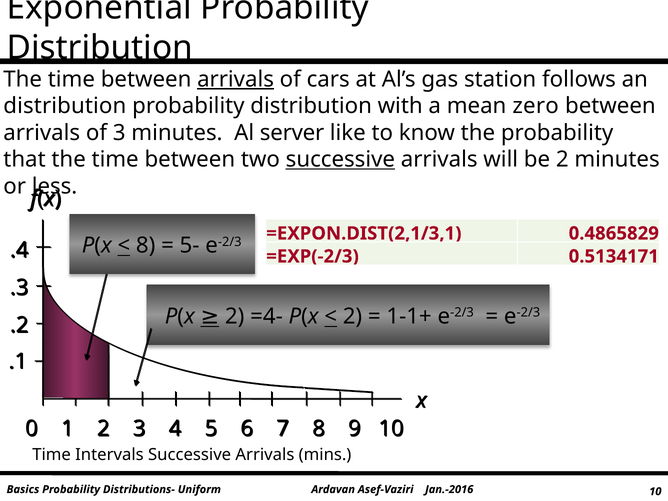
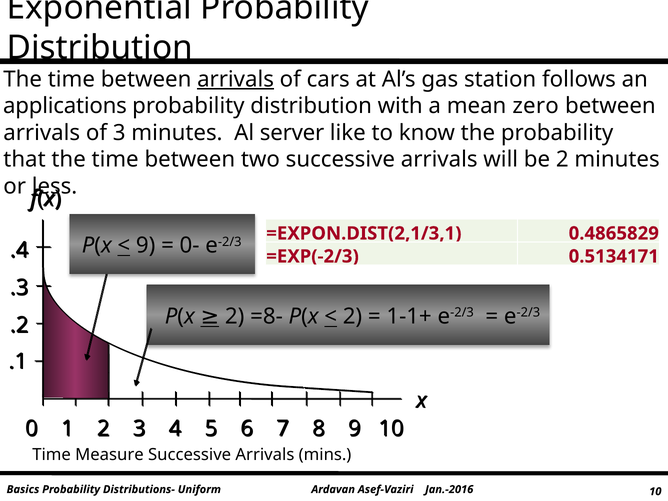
distribution at (65, 106): distribution -> applications
successive at (340, 159) underline: present -> none
8 at (146, 245): 8 -> 9
5-: 5- -> 0-
=4-: =4- -> =8-
Intervals: Intervals -> Measure
